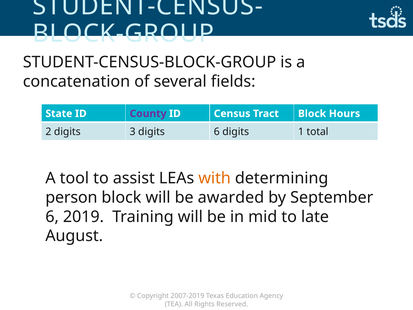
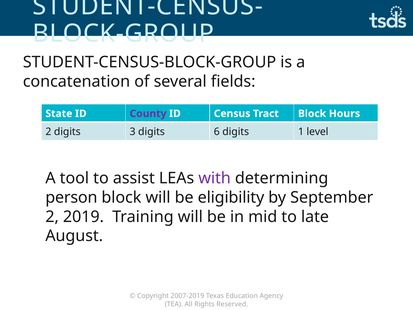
total: total -> level
with colour: orange -> purple
awarded: awarded -> eligibility
6 at (52, 217): 6 -> 2
